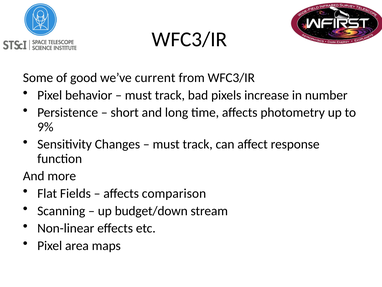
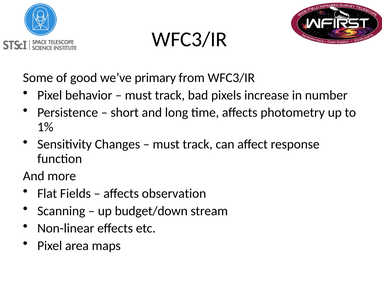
current: current -> primary
9%: 9% -> 1%
comparison: comparison -> observation
